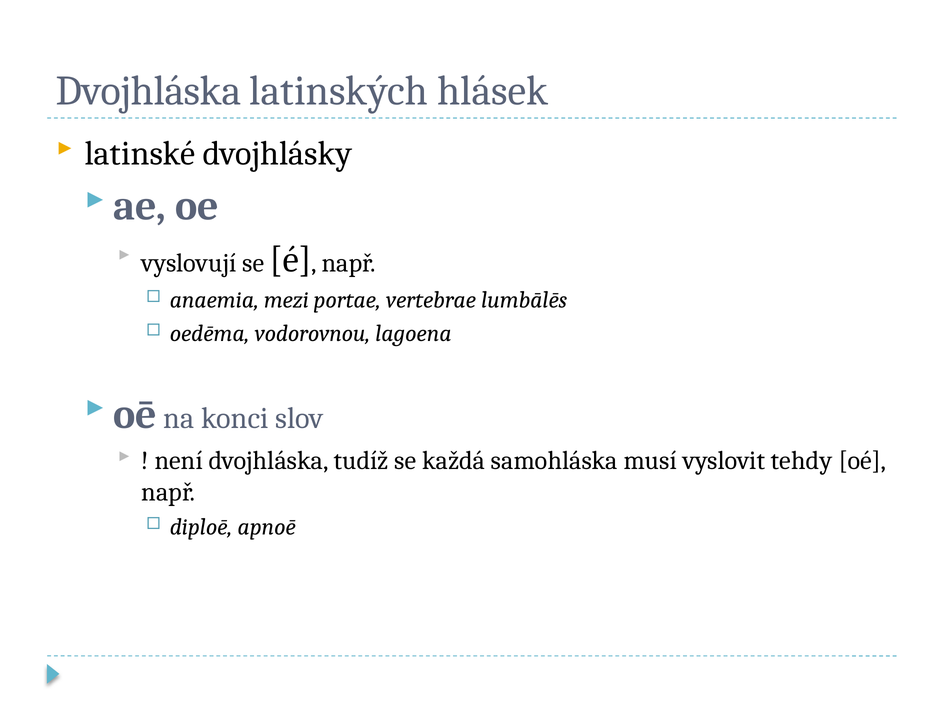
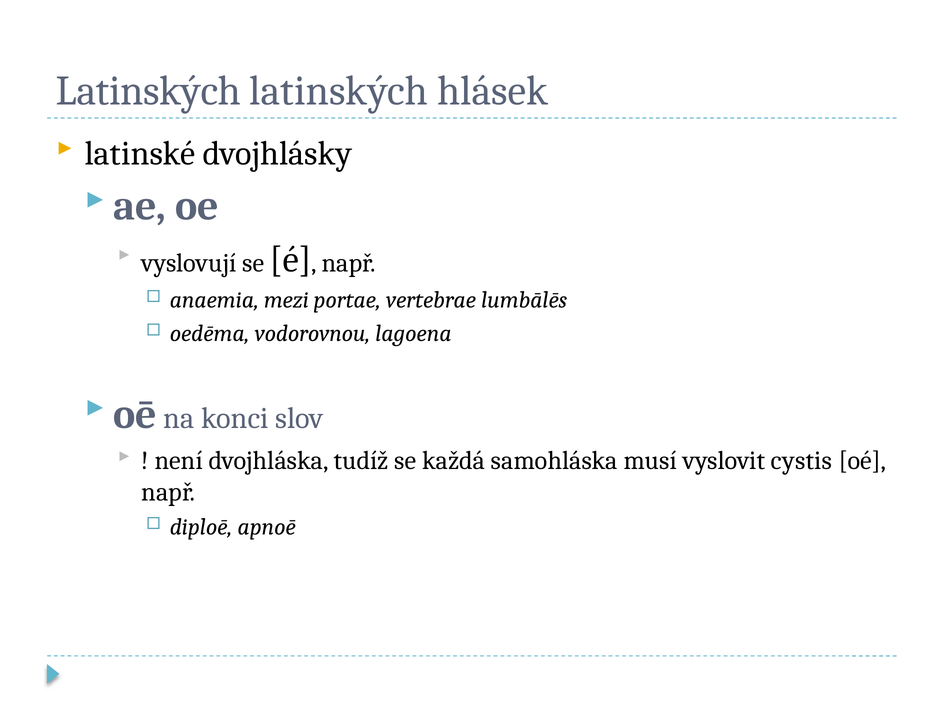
Dvojhláska at (149, 91): Dvojhláska -> Latinských
tehdy: tehdy -> cystis
